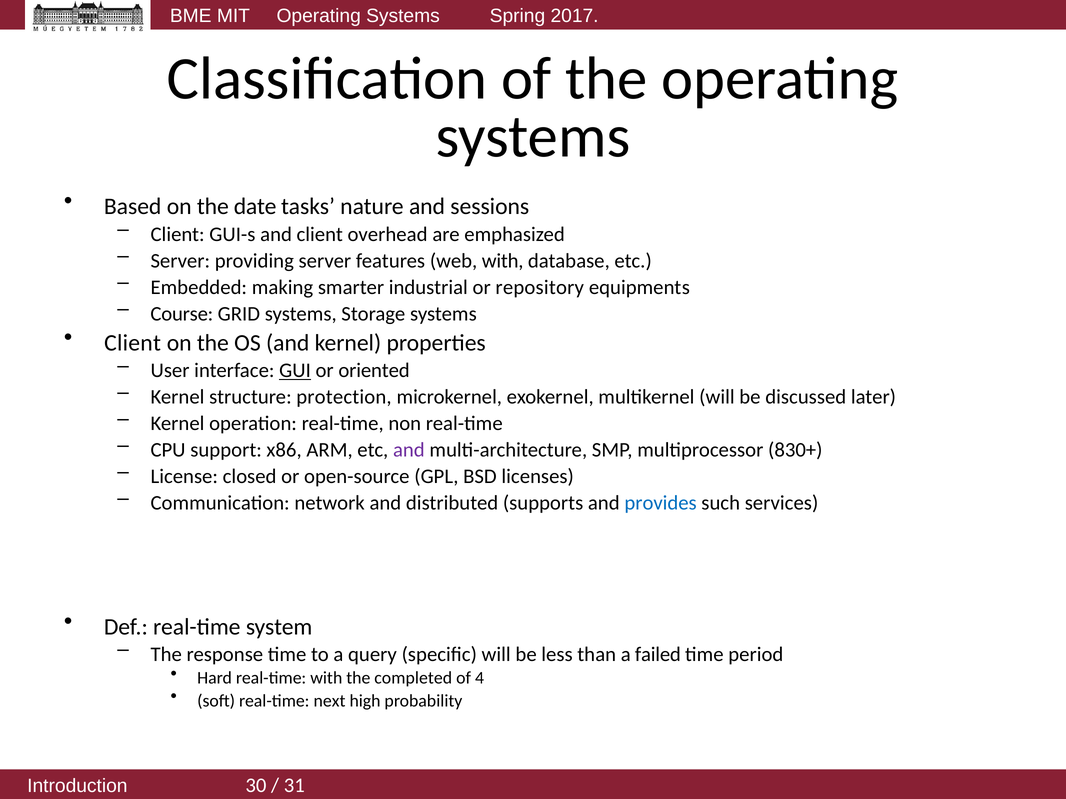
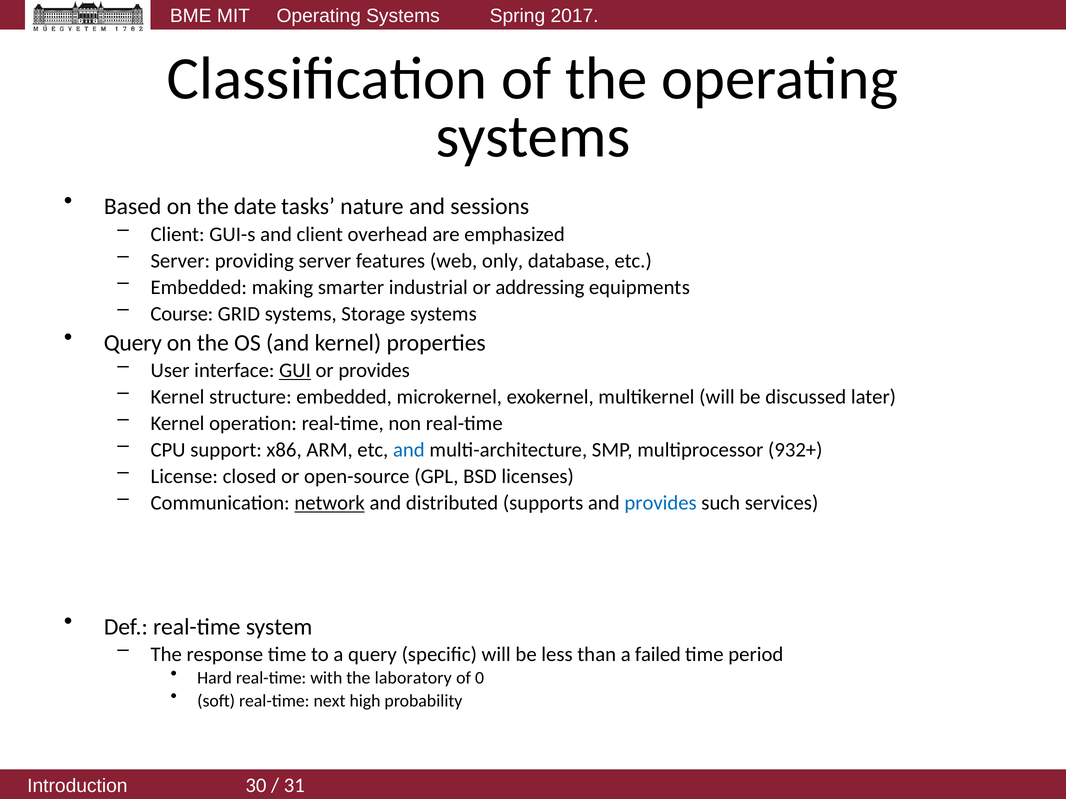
web with: with -> only
repository: repository -> addressing
Client at (133, 343): Client -> Query
or oriented: oriented -> provides
structure protection: protection -> embedded
and at (409, 450) colour: purple -> blue
830+: 830+ -> 932+
network underline: none -> present
completed: completed -> laboratory
4: 4 -> 0
